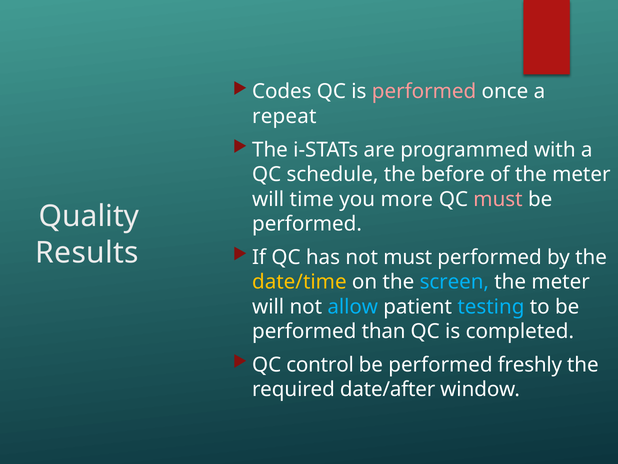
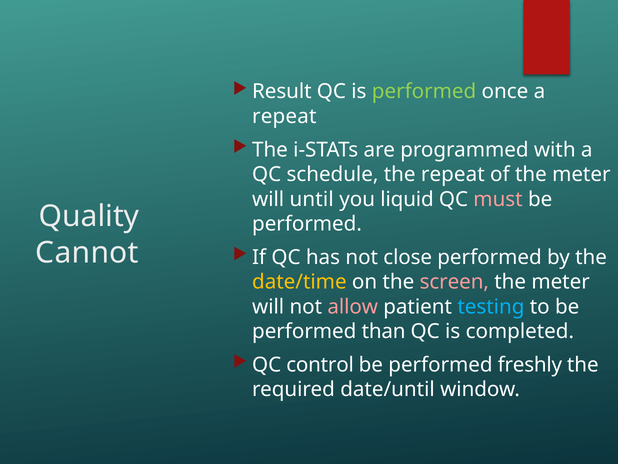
Codes: Codes -> Result
performed at (424, 92) colour: pink -> light green
the before: before -> repeat
time: time -> until
more: more -> liquid
Results: Results -> Cannot
not must: must -> close
screen colour: light blue -> pink
allow colour: light blue -> pink
date/after: date/after -> date/until
